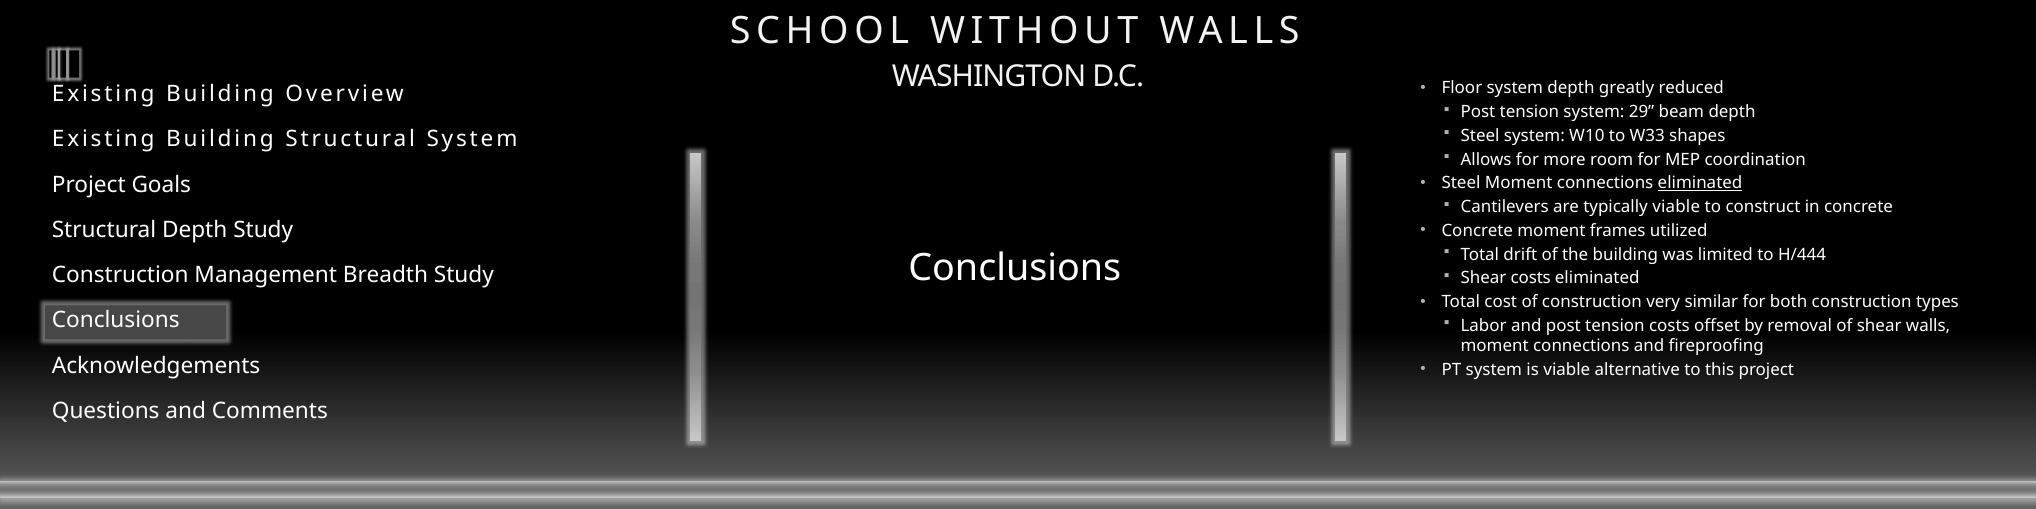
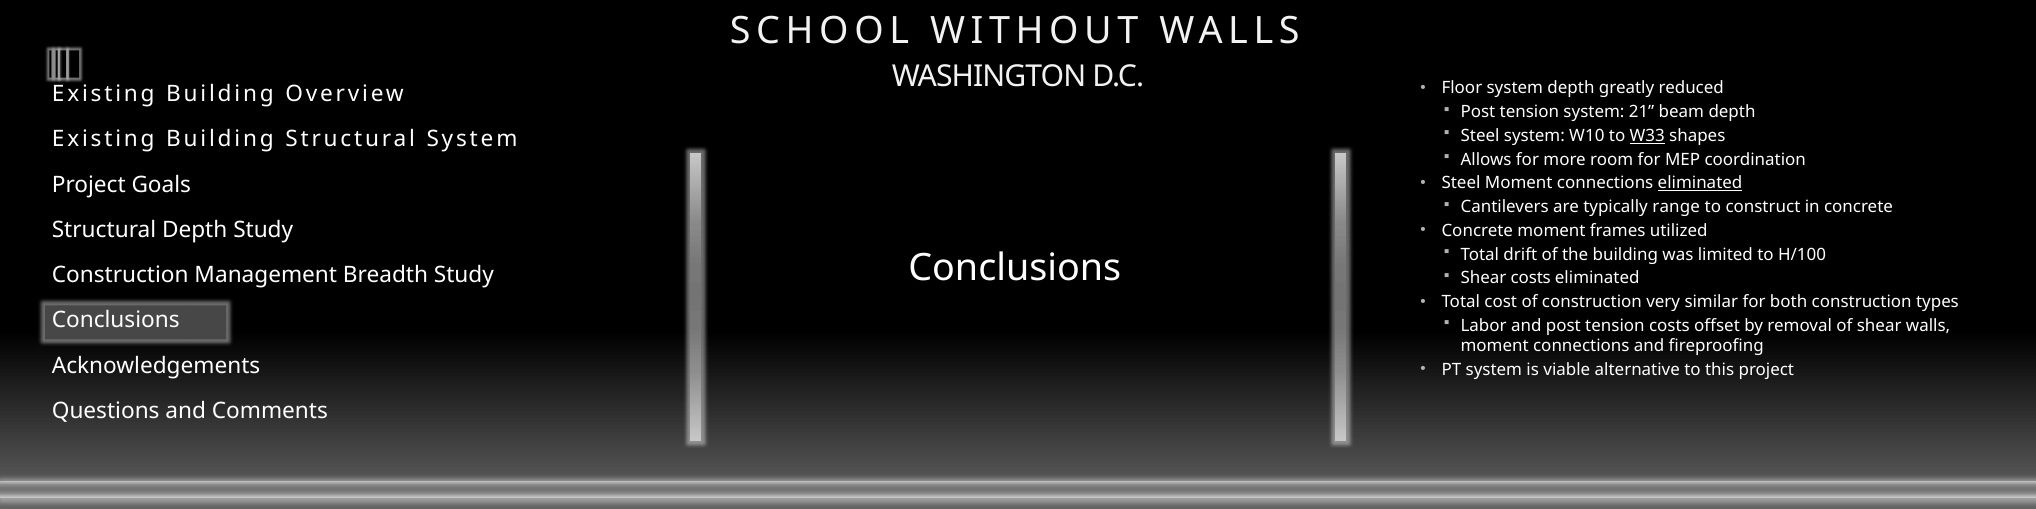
29: 29 -> 21
W33 underline: none -> present
typically viable: viable -> range
H/444: H/444 -> H/100
